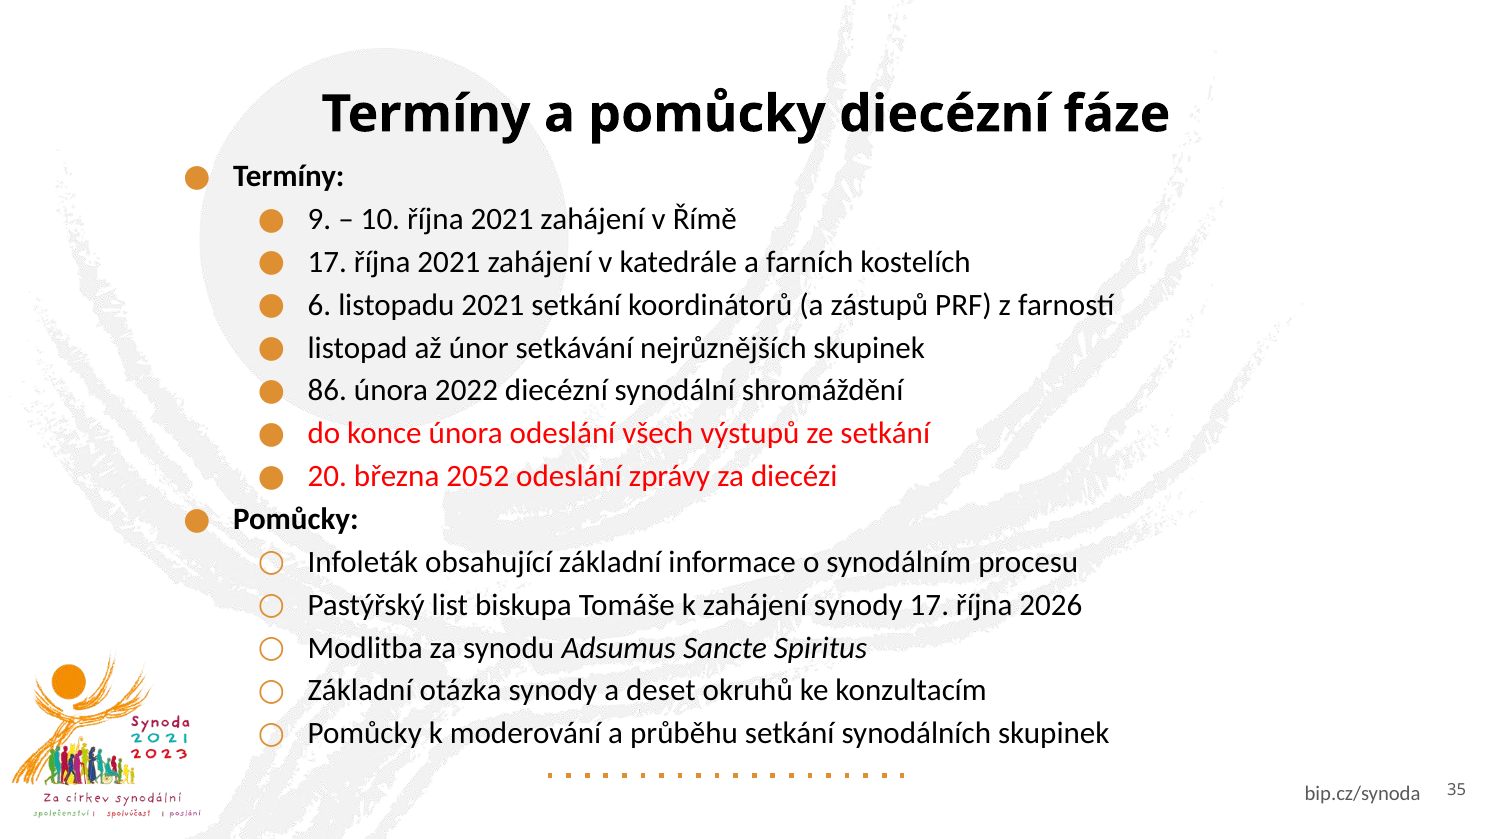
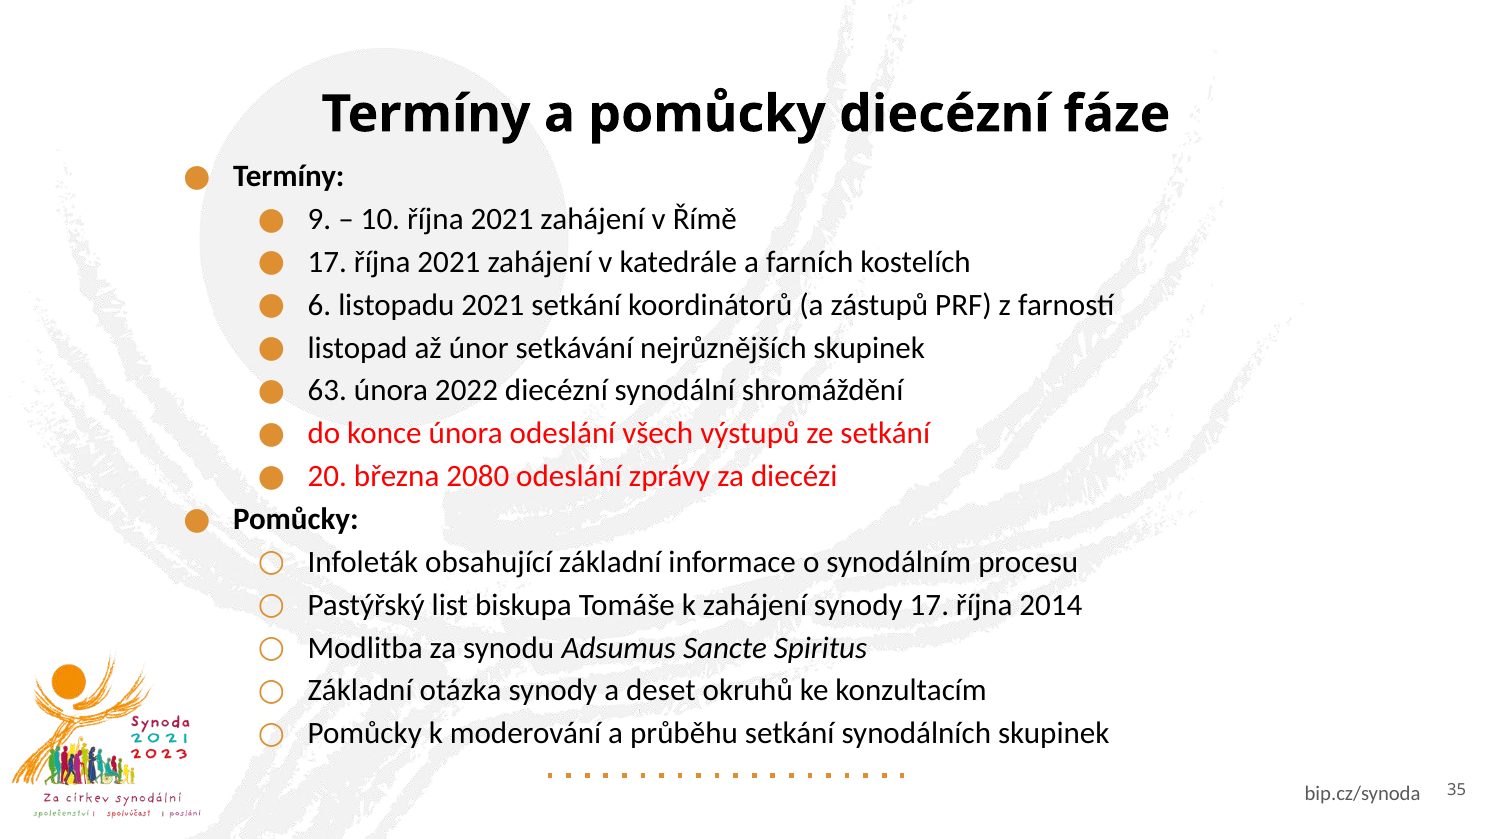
86: 86 -> 63
2052: 2052 -> 2080
2026: 2026 -> 2014
